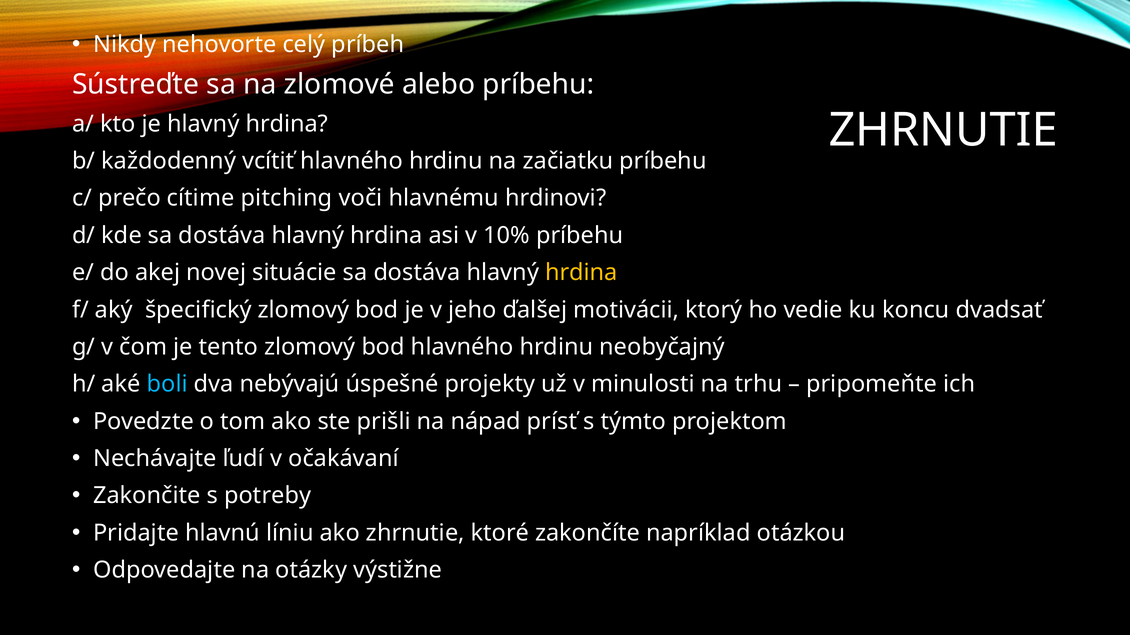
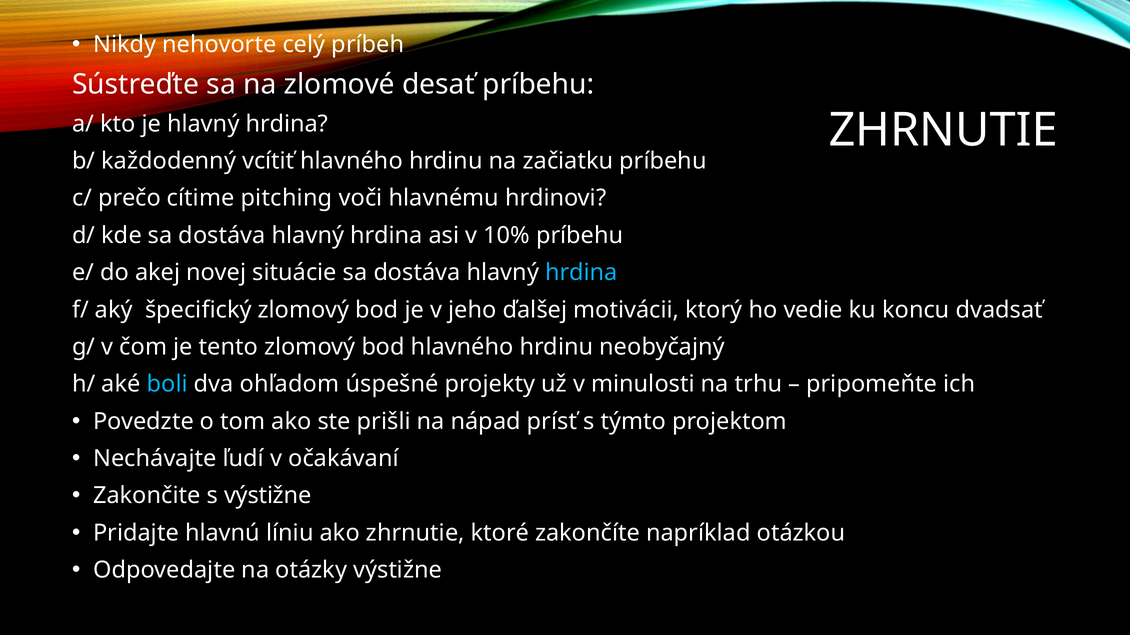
alebo: alebo -> desať
hrdina at (581, 273) colour: yellow -> light blue
nebývajú: nebývajú -> ohľadom
s potreby: potreby -> výstižne
